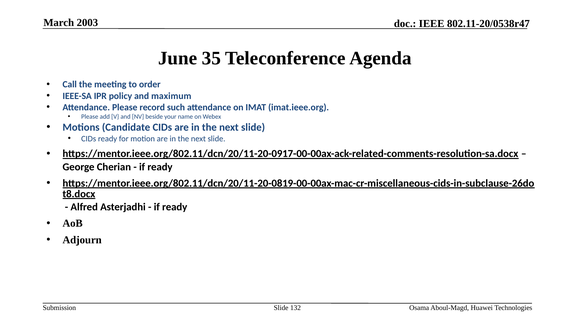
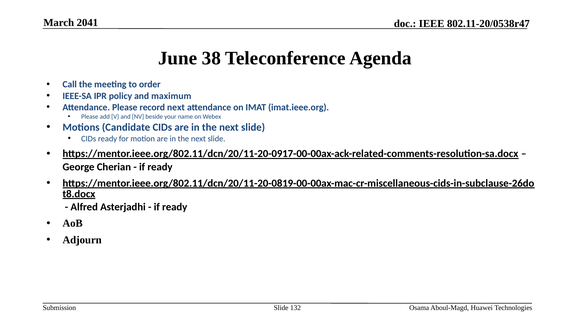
2003: 2003 -> 2041
35: 35 -> 38
record such: such -> next
